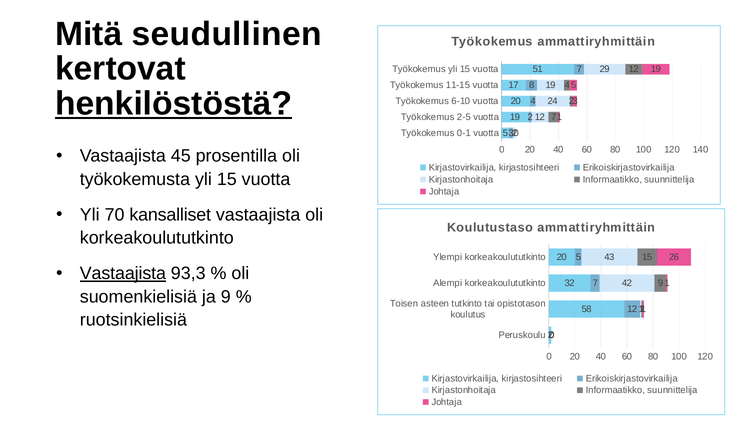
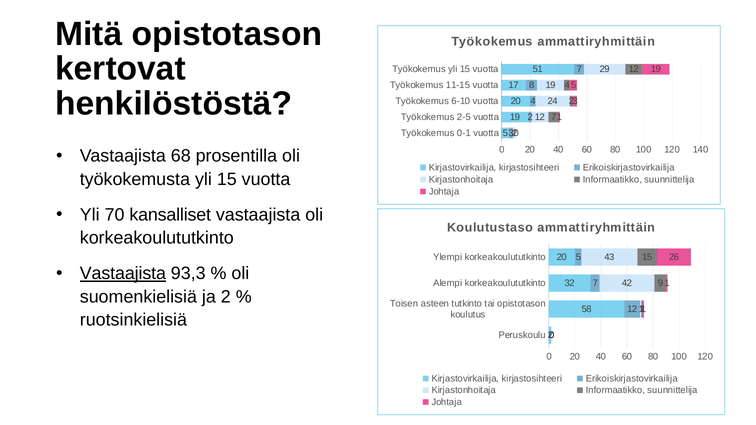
Mitä seudullinen: seudullinen -> opistotason
henkilöstöstä underline: present -> none
45: 45 -> 68
ja 9: 9 -> 2
